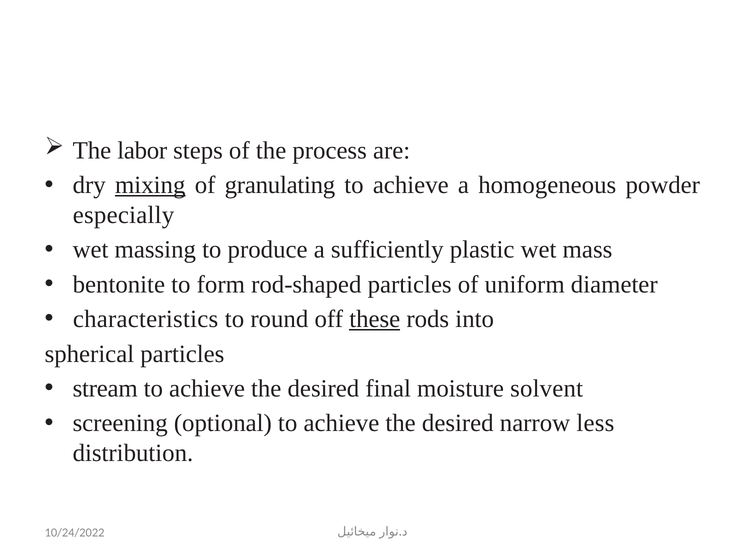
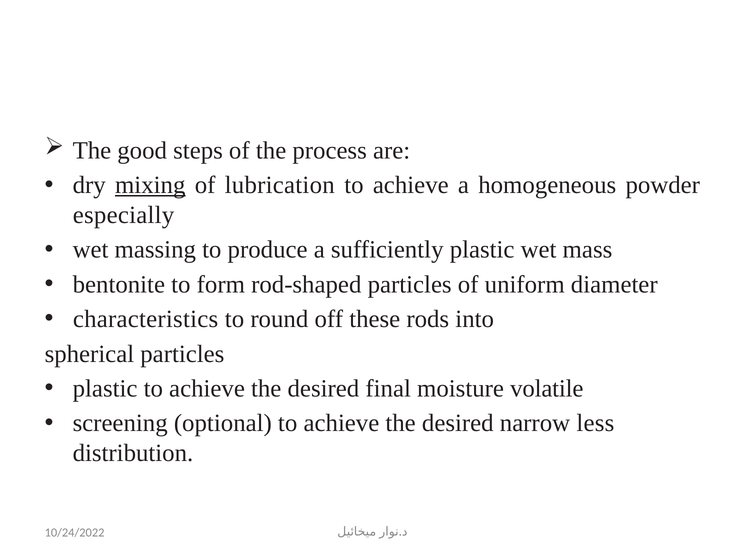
labor: labor -> good
granulating: granulating -> lubrication
these underline: present -> none
stream at (105, 389): stream -> plastic
solvent: solvent -> volatile
